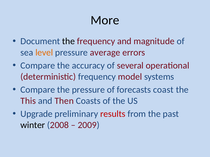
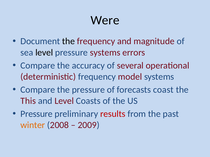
More: More -> Were
level at (44, 53) colour: orange -> black
pressure average: average -> systems
and Then: Then -> Level
Upgrade at (37, 114): Upgrade -> Pressure
winter colour: black -> orange
